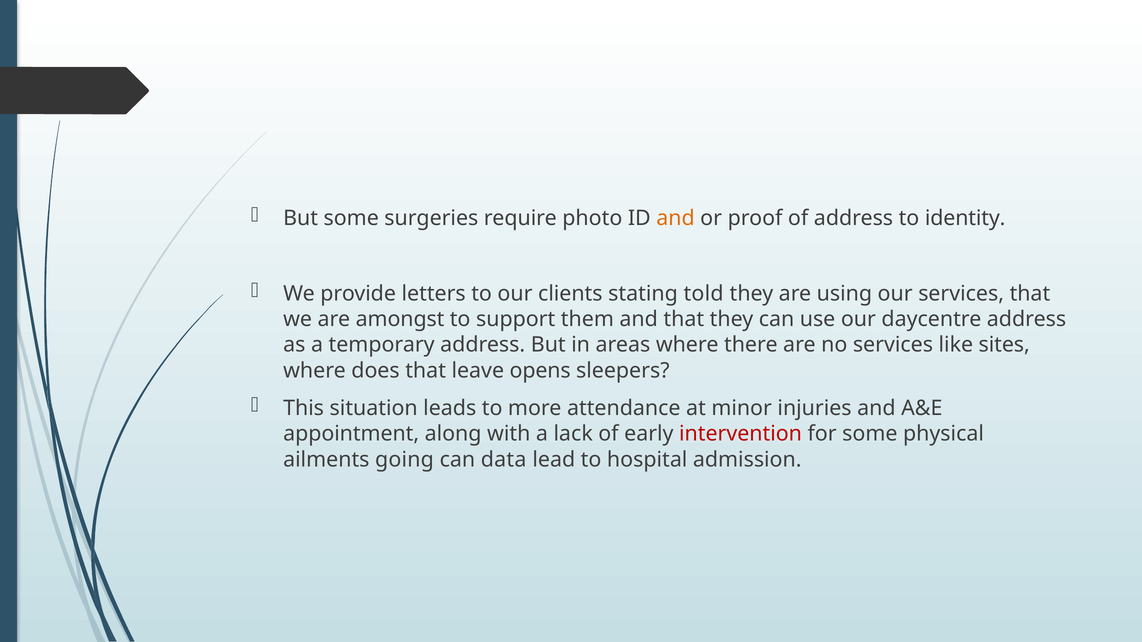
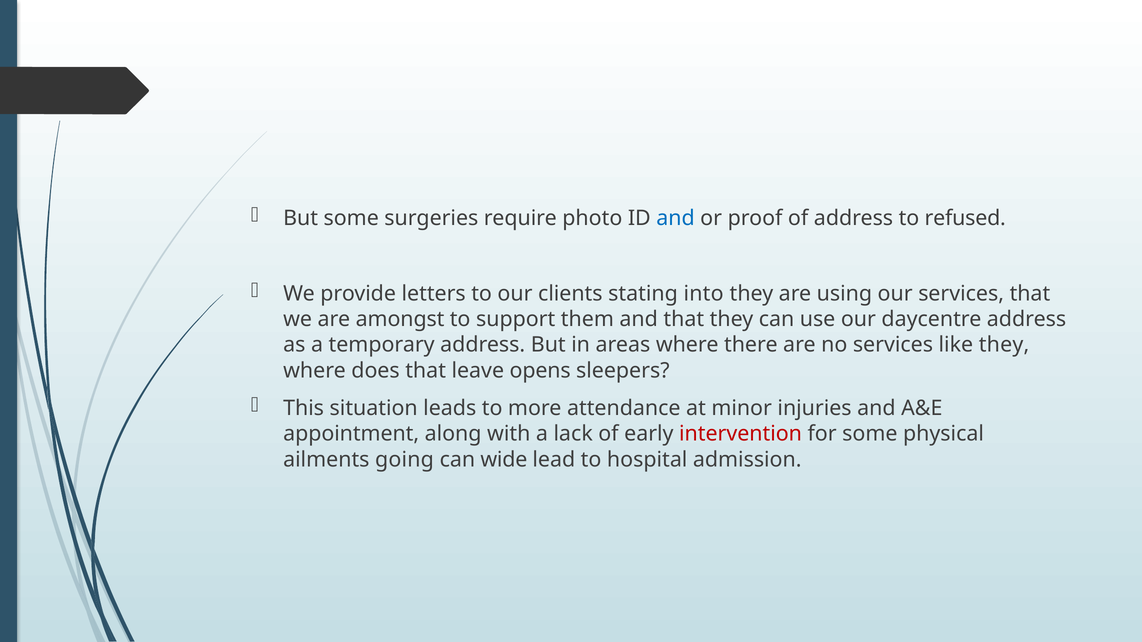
and at (675, 218) colour: orange -> blue
identity: identity -> refused
told: told -> into
like sites: sites -> they
data: data -> wide
